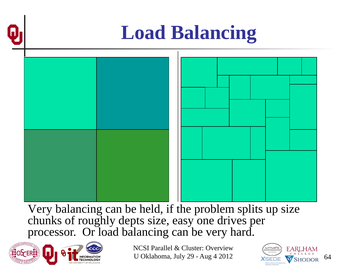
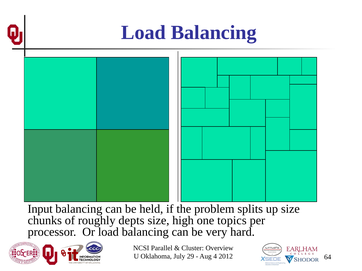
Very at (40, 209): Very -> Input
easy: easy -> high
drives: drives -> topics
